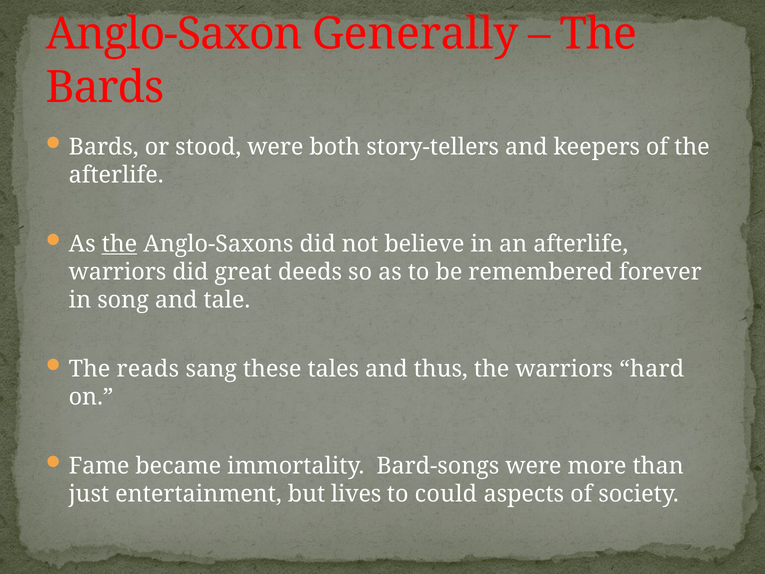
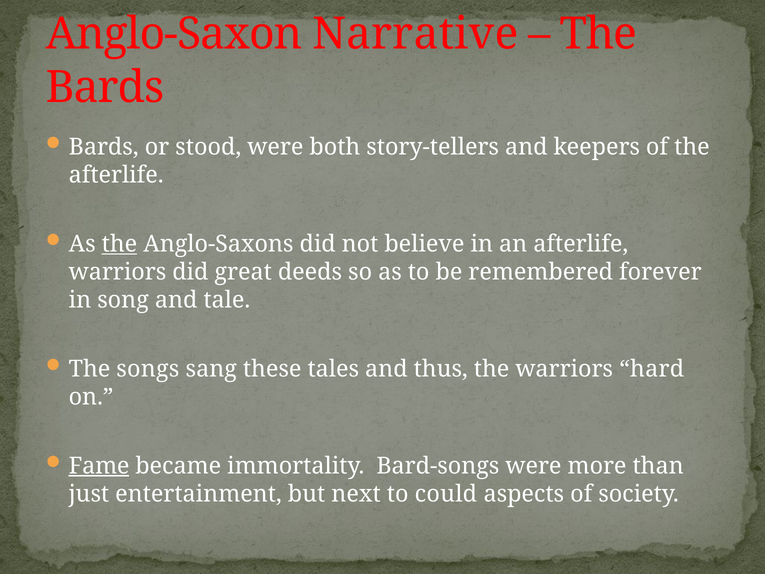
Generally: Generally -> Narrative
reads: reads -> songs
Fame underline: none -> present
lives: lives -> next
